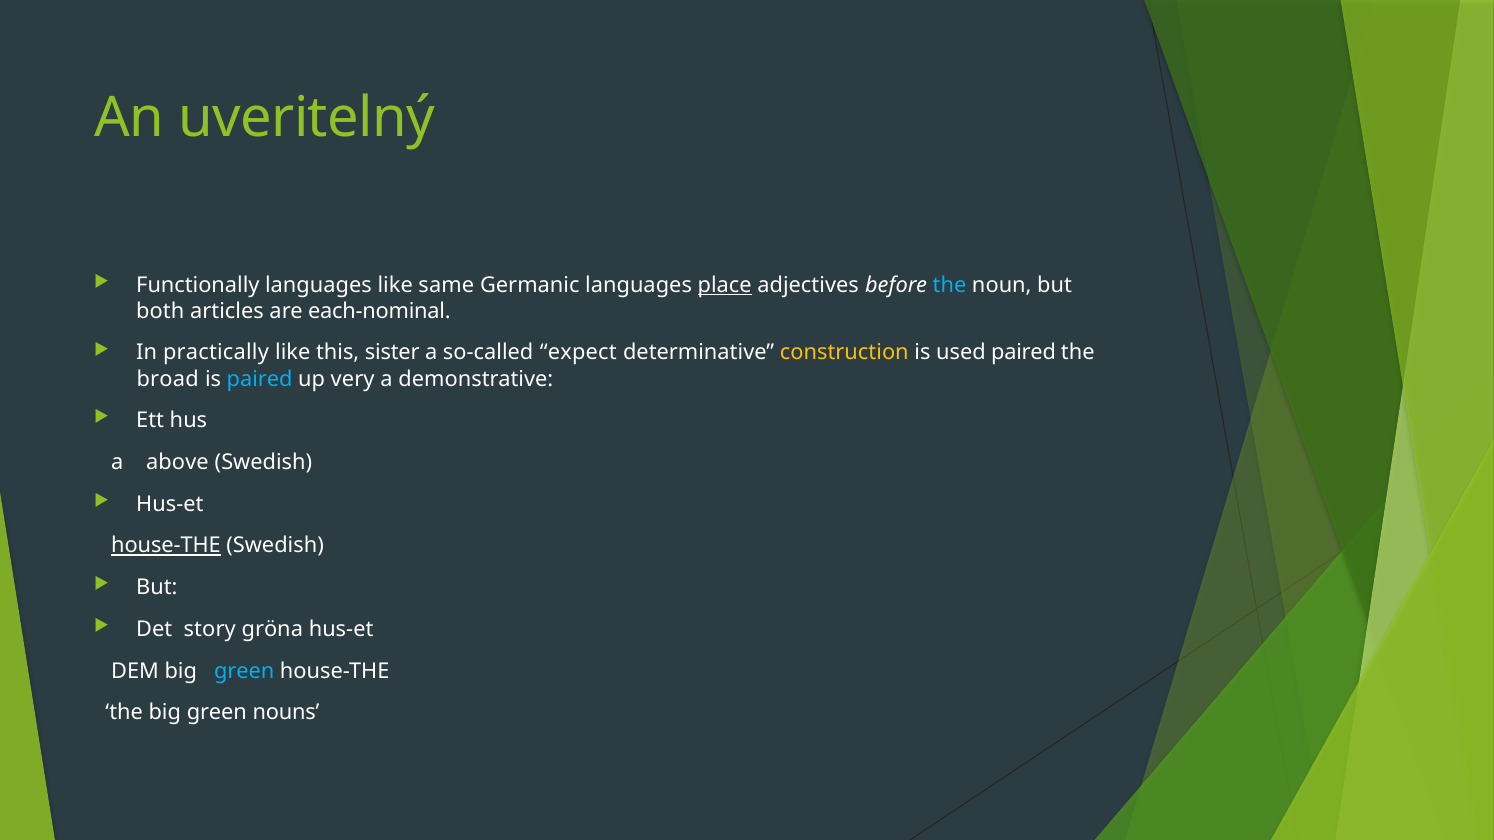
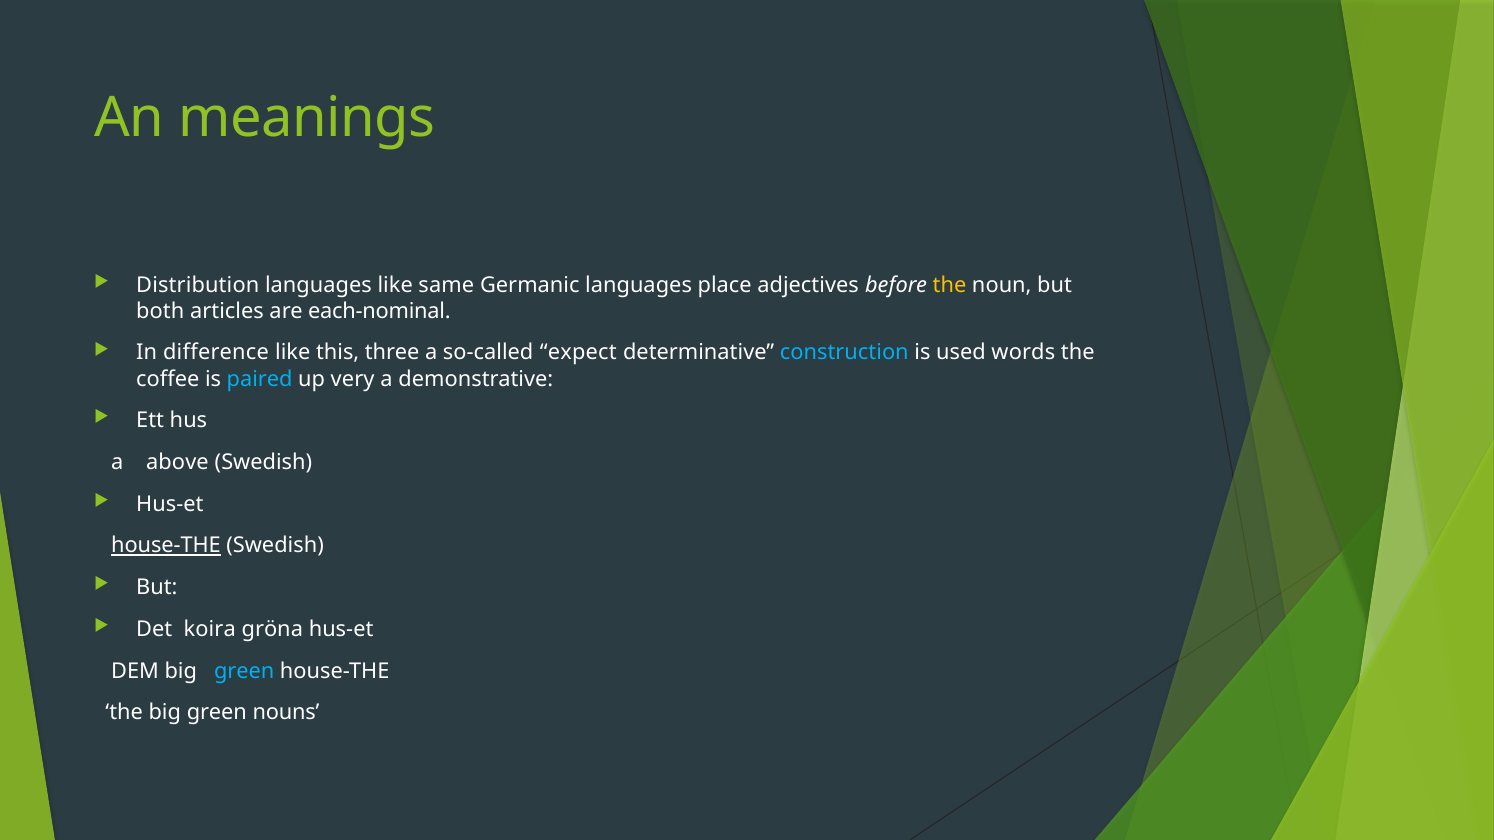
uveritelný: uveritelný -> meanings
Functionally: Functionally -> Distribution
place underline: present -> none
the at (950, 285) colour: light blue -> yellow
practically: practically -> difference
sister: sister -> three
construction colour: yellow -> light blue
used paired: paired -> words
broad: broad -> coffee
story: story -> koira
